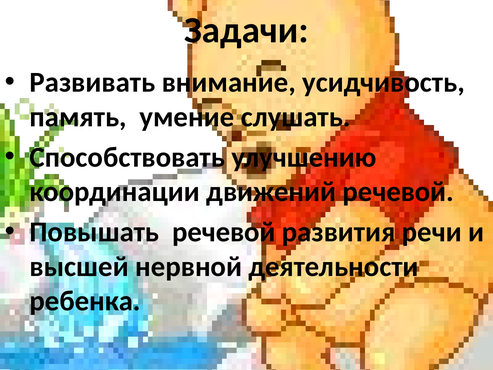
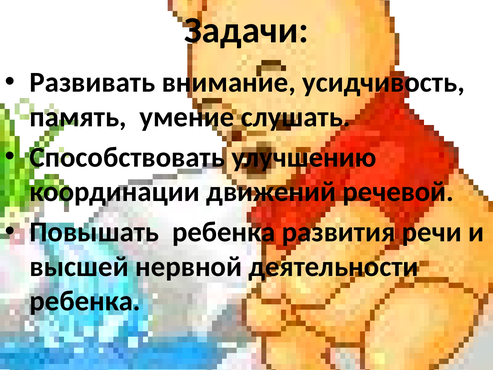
Повышать речевой: речевой -> ребенка
